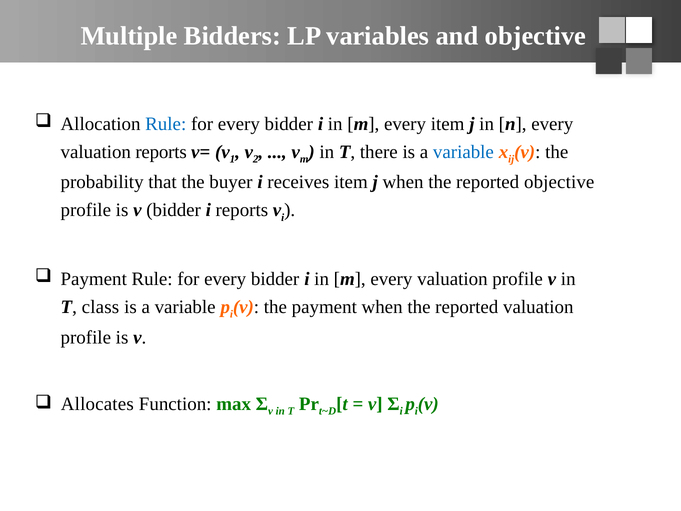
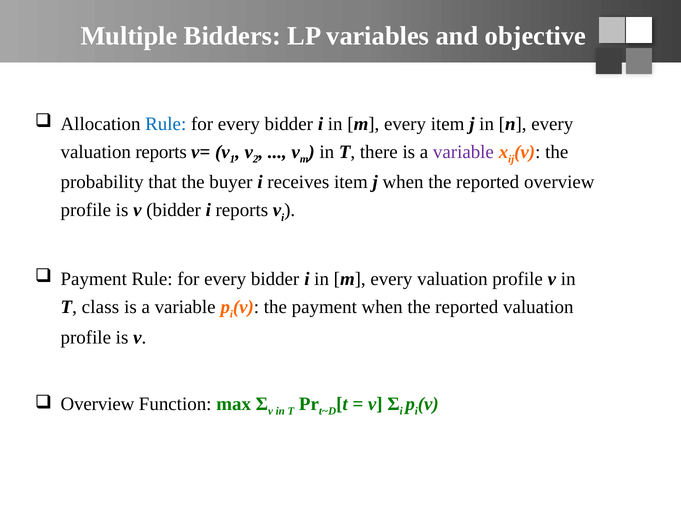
variable at (463, 152) colour: blue -> purple
reported objective: objective -> overview
Allocates at (97, 404): Allocates -> Overview
